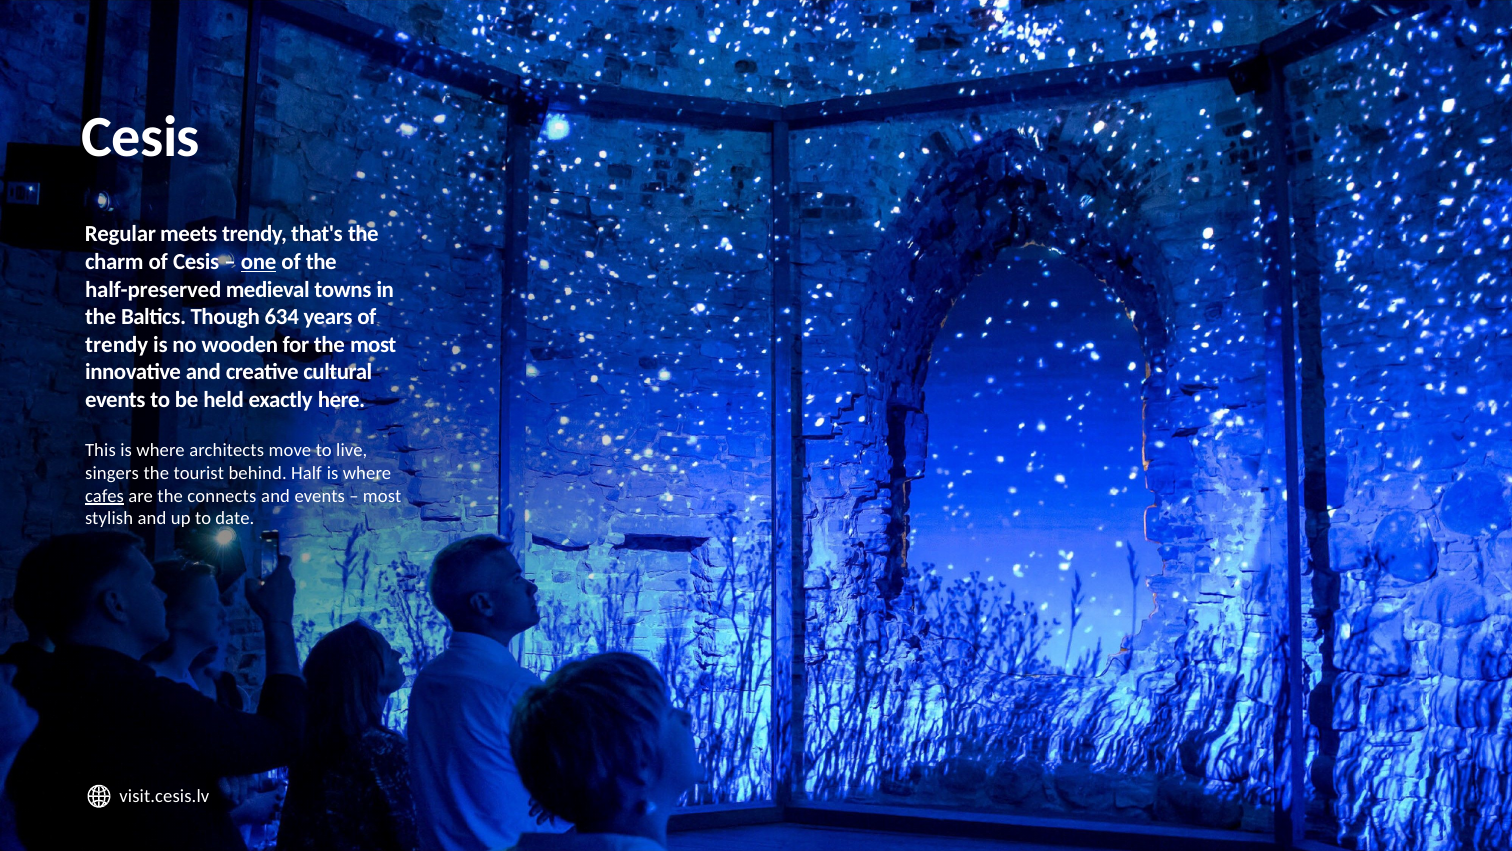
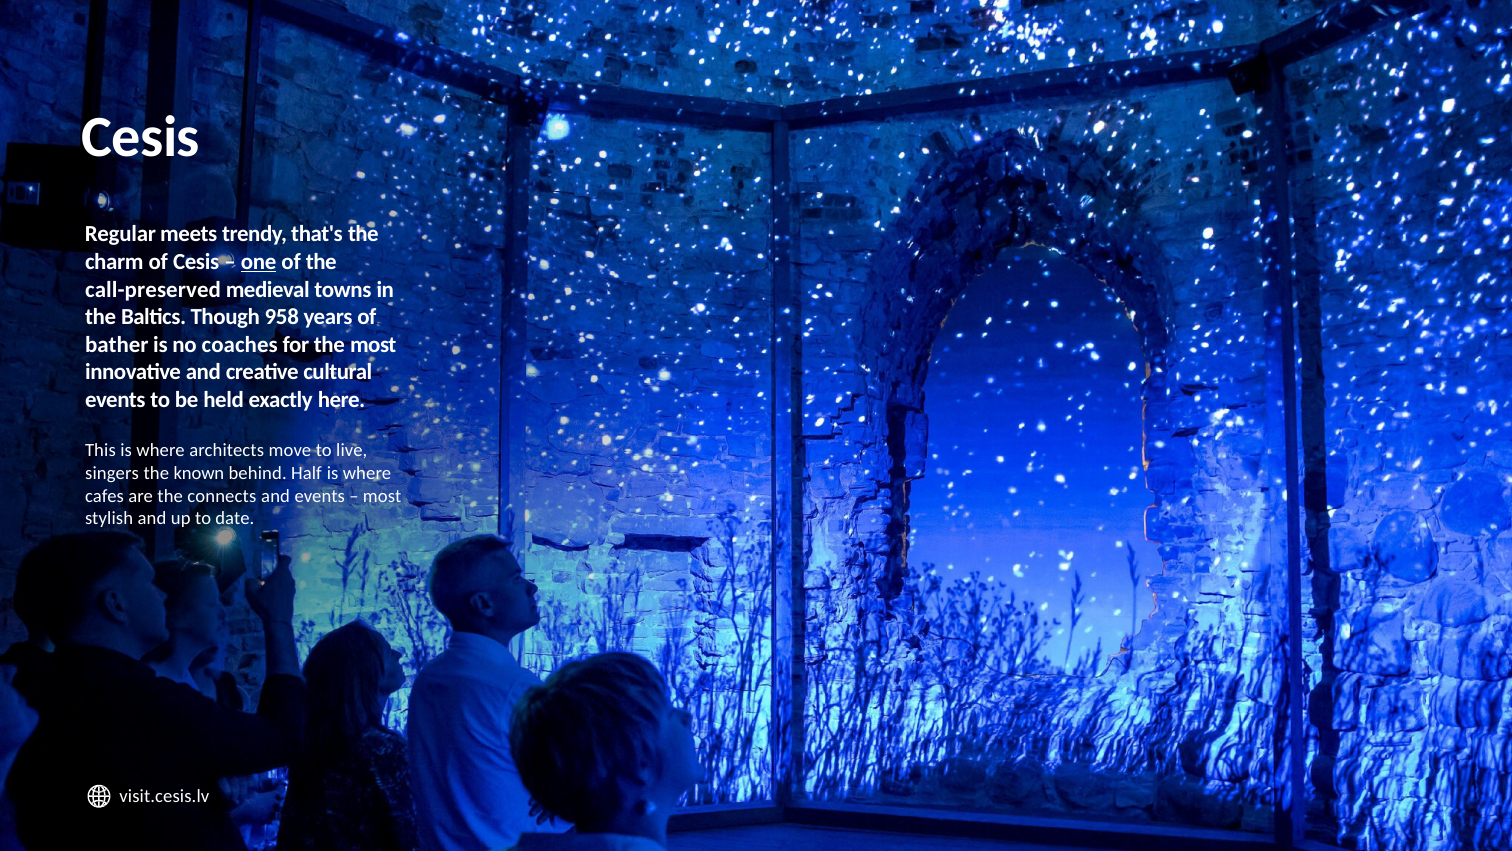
half-preserved: half-preserved -> call-preserved
634: 634 -> 958
trendy at (117, 344): trendy -> bather
wooden: wooden -> coaches
tourist: tourist -> known
cafes underline: present -> none
